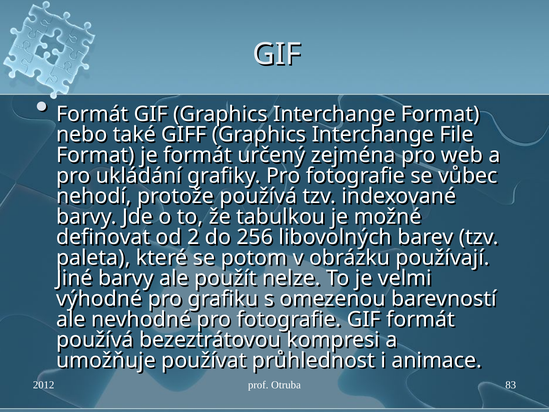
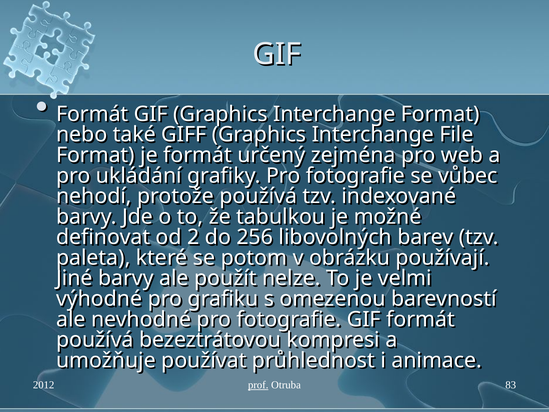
prof underline: none -> present
